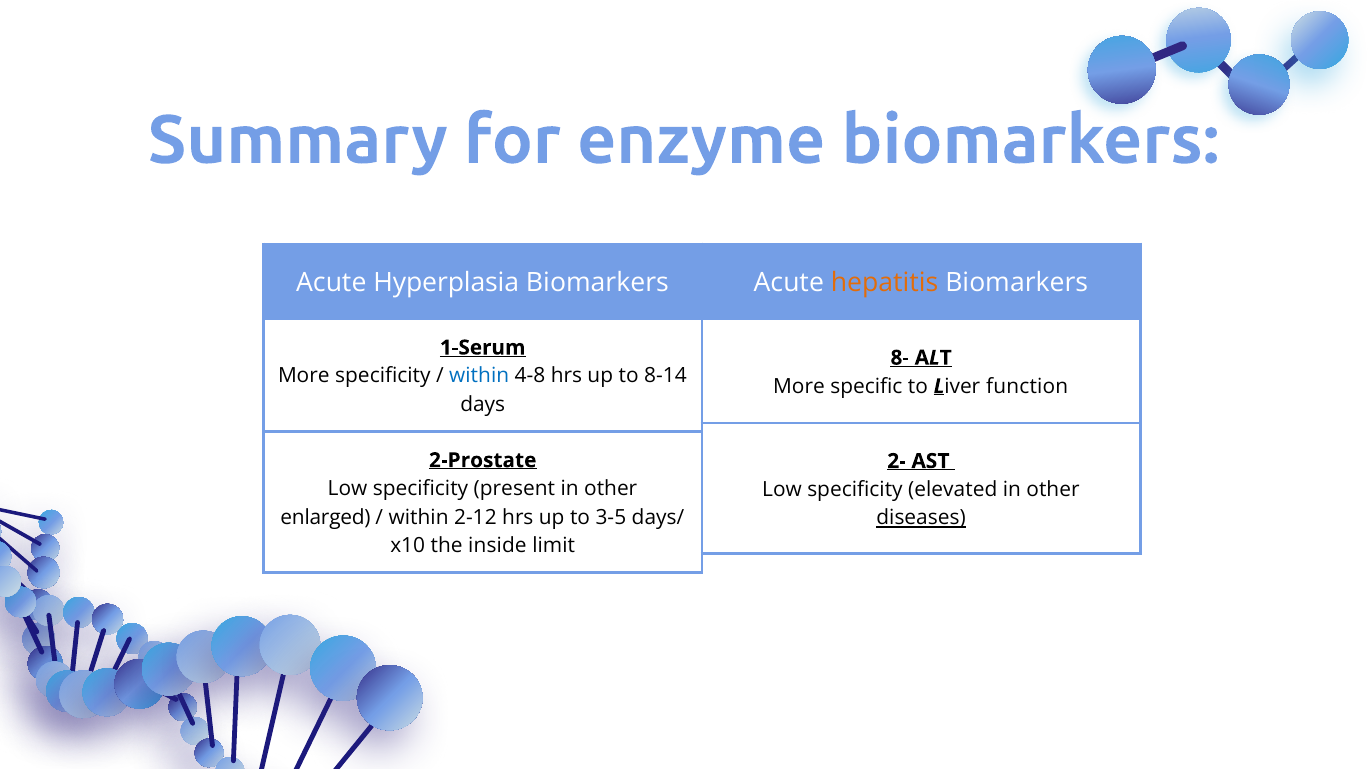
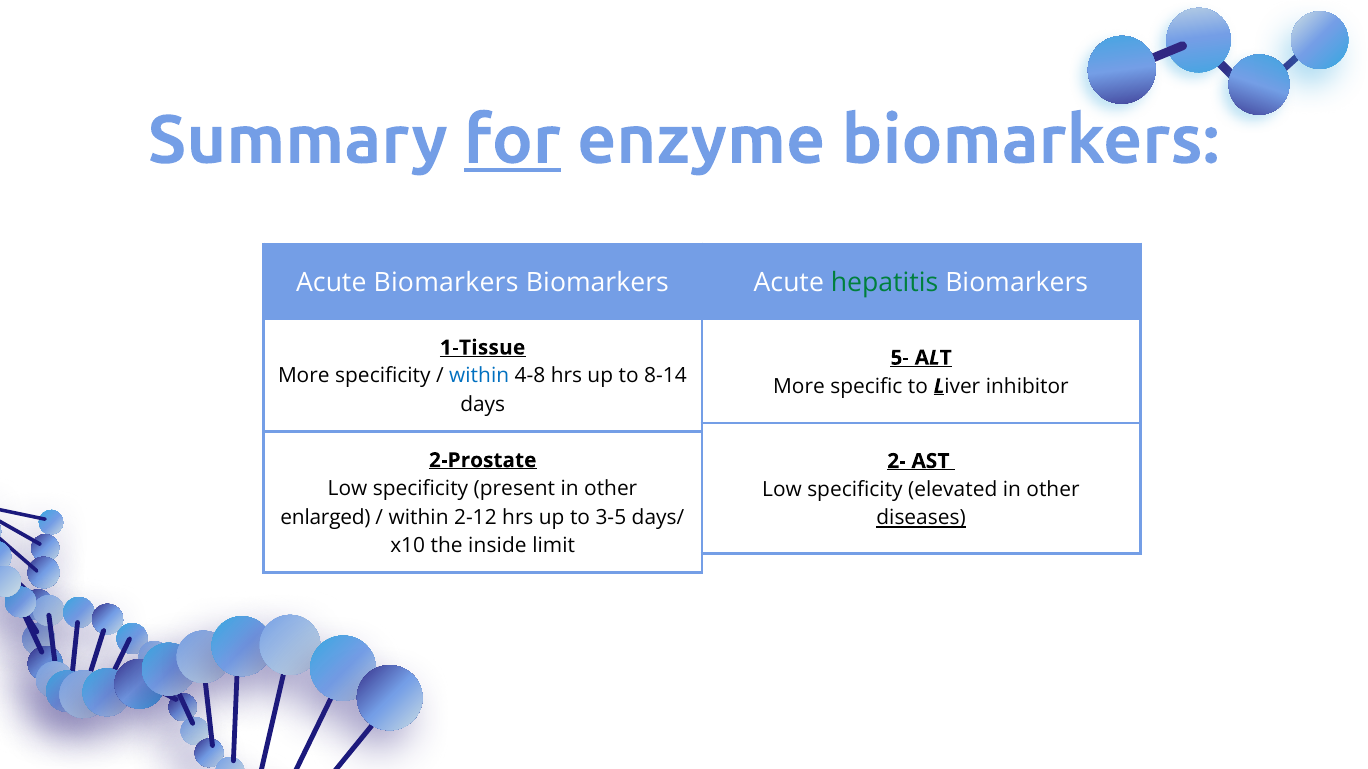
for underline: none -> present
Acute Hyperplasia: Hyperplasia -> Biomarkers
hepatitis colour: orange -> green
1-Serum: 1-Serum -> 1-Tissue
8-: 8- -> 5-
function: function -> inhibitor
